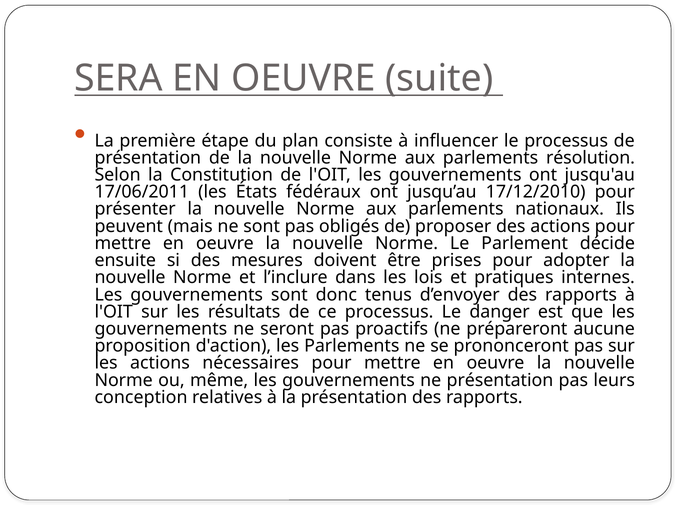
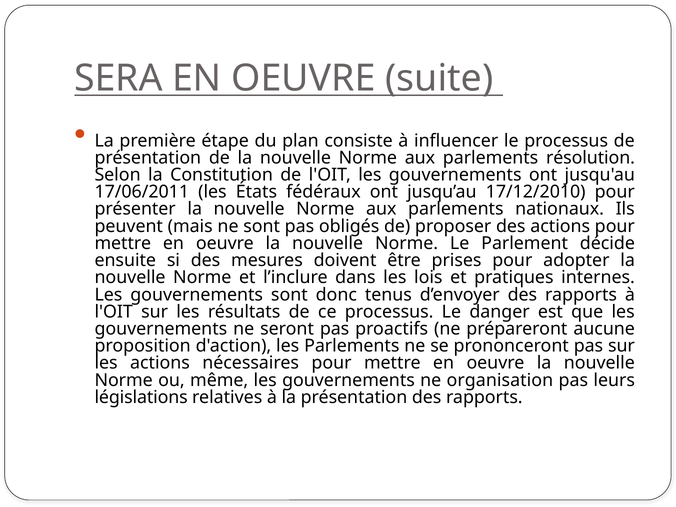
ne présentation: présentation -> organisation
conception: conception -> législations
